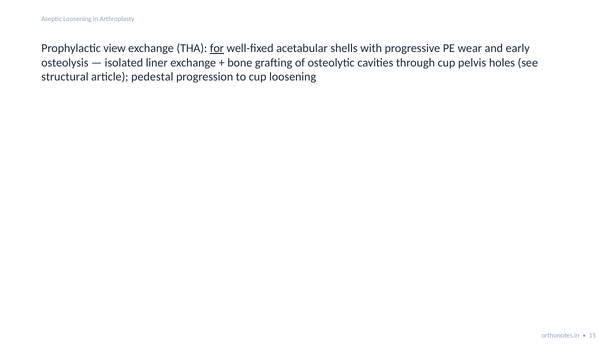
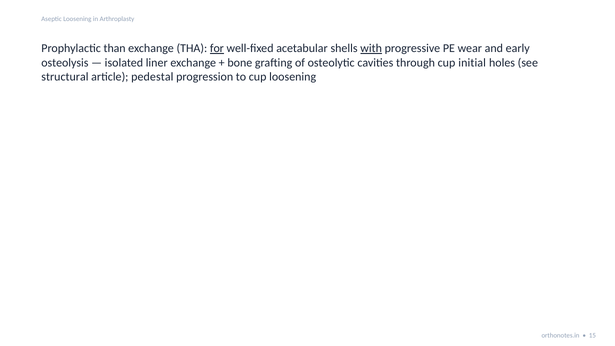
view: view -> than
with underline: none -> present
pelvis: pelvis -> initial
